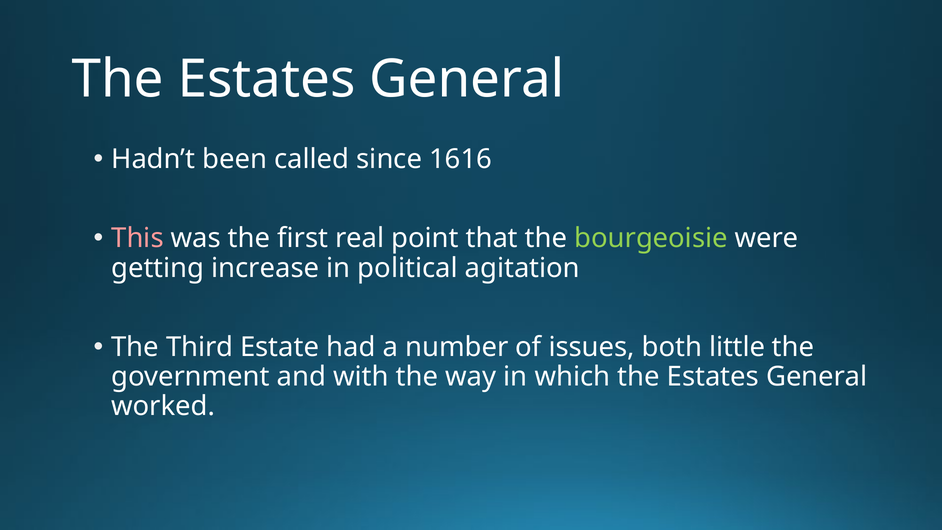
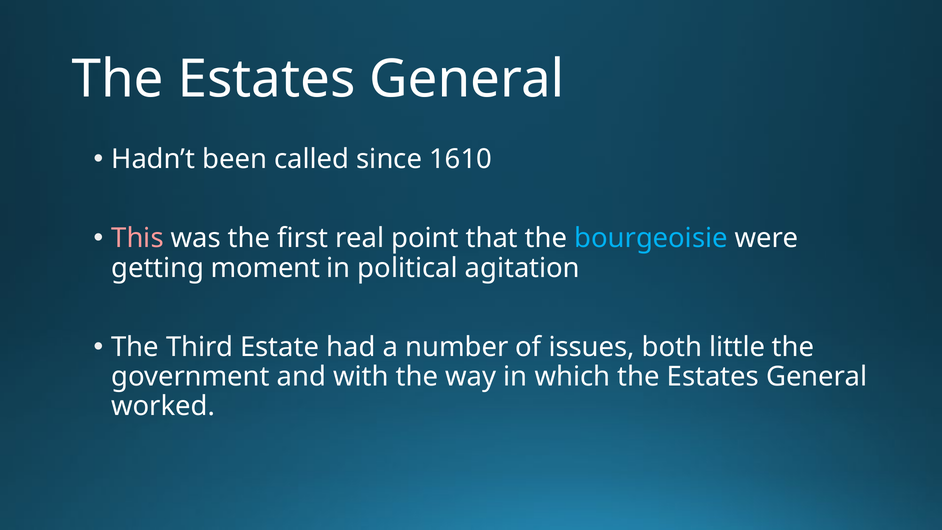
1616: 1616 -> 1610
bourgeoisie colour: light green -> light blue
increase: increase -> moment
